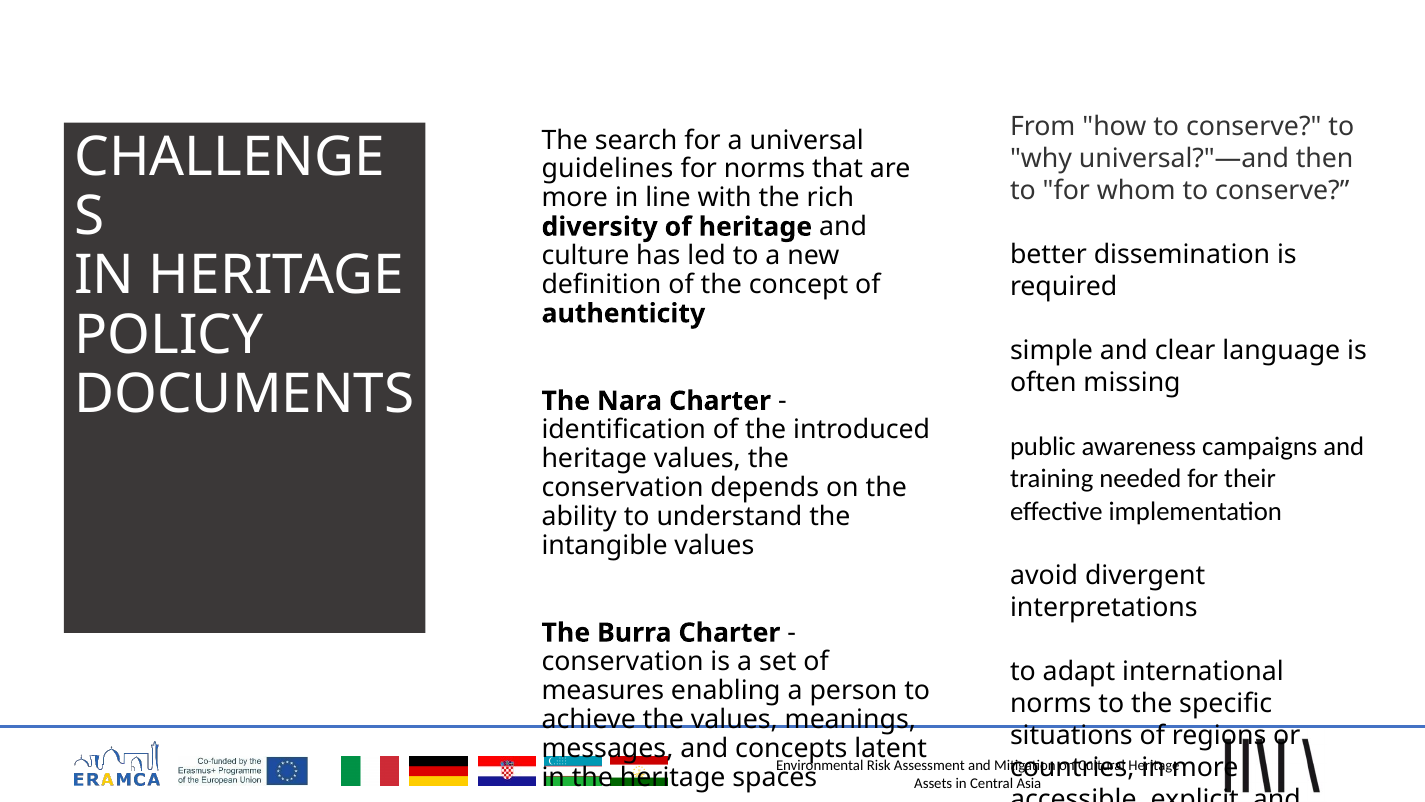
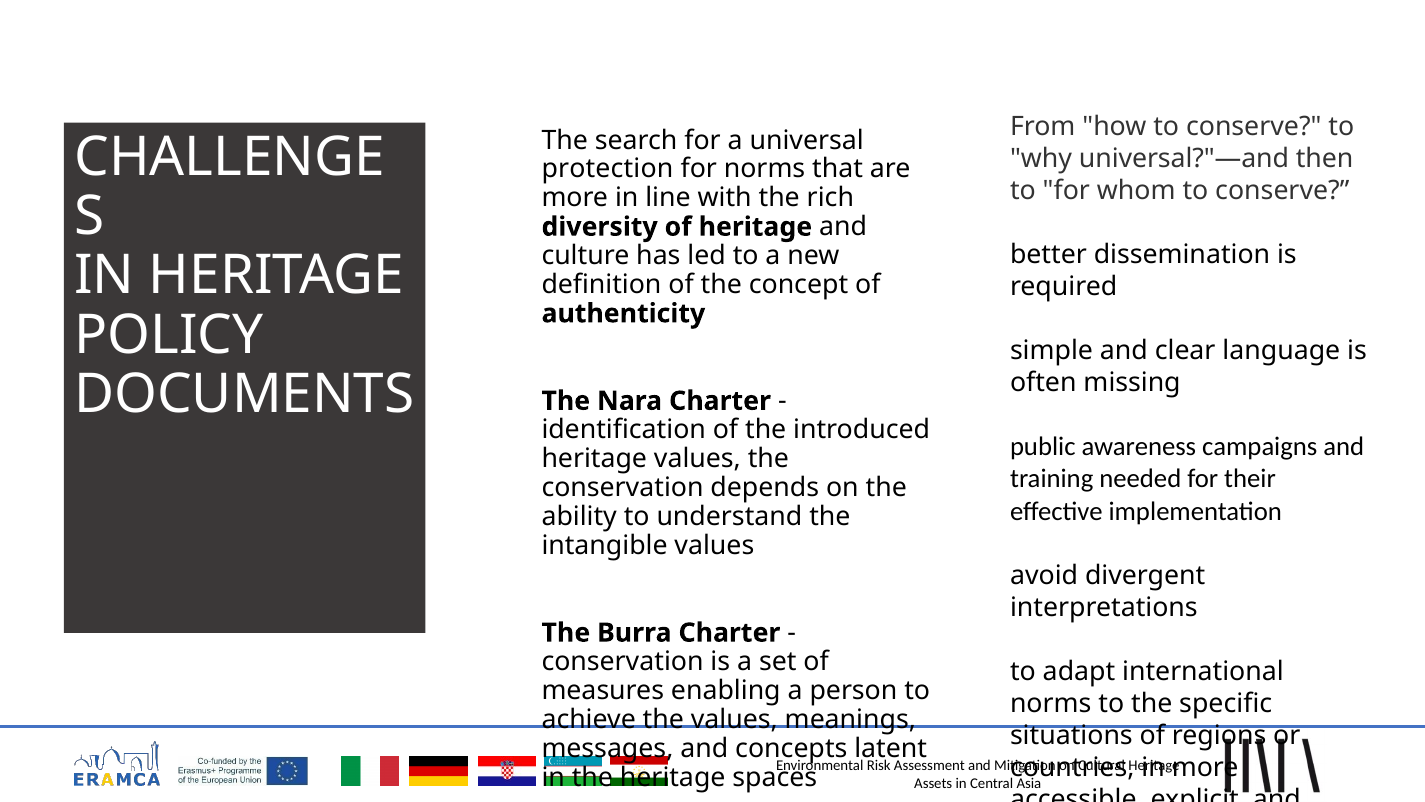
guidelines at (607, 169): guidelines -> protection
